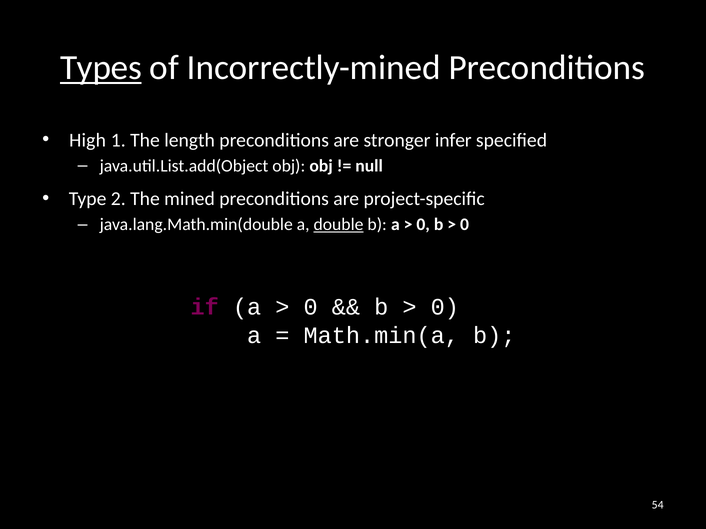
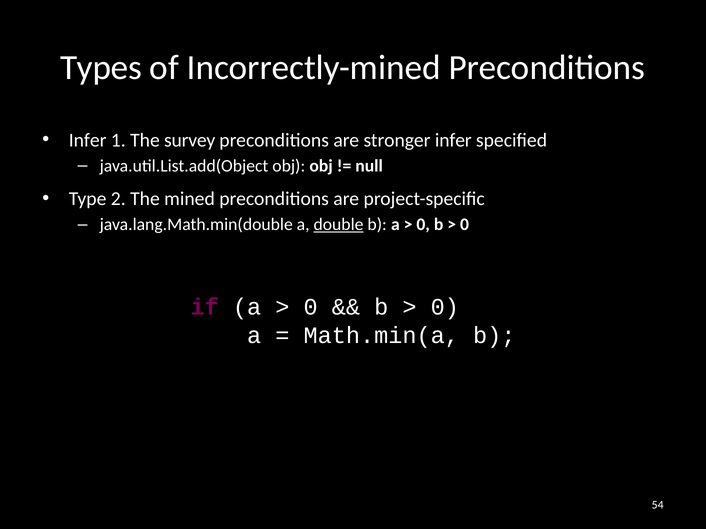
Types underline: present -> none
High at (88, 140): High -> Infer
length: length -> survey
